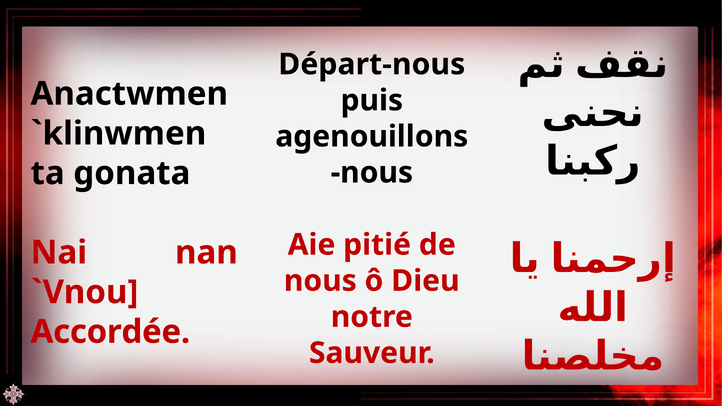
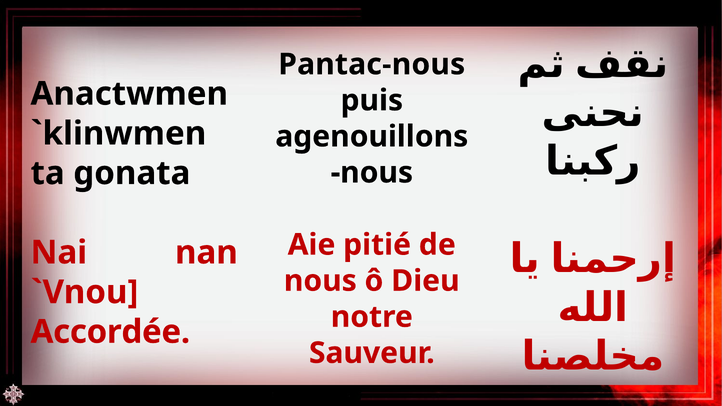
Départ-nous: Départ-nous -> Pantac-nous
